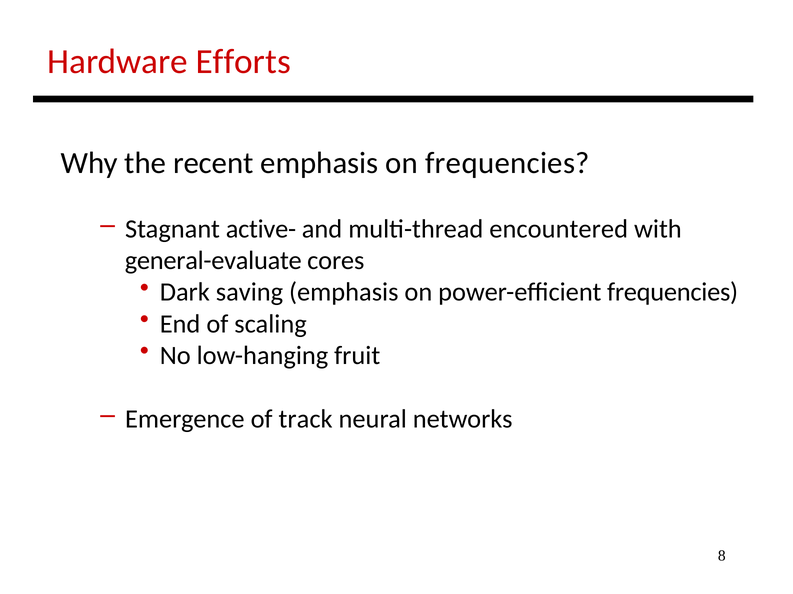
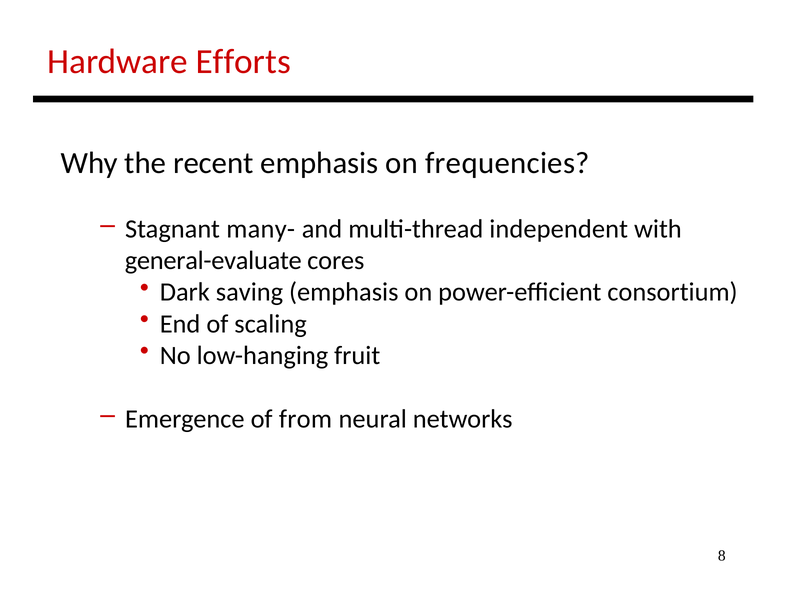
active-: active- -> many-
encountered: encountered -> independent
power-efficient frequencies: frequencies -> consortium
track: track -> from
